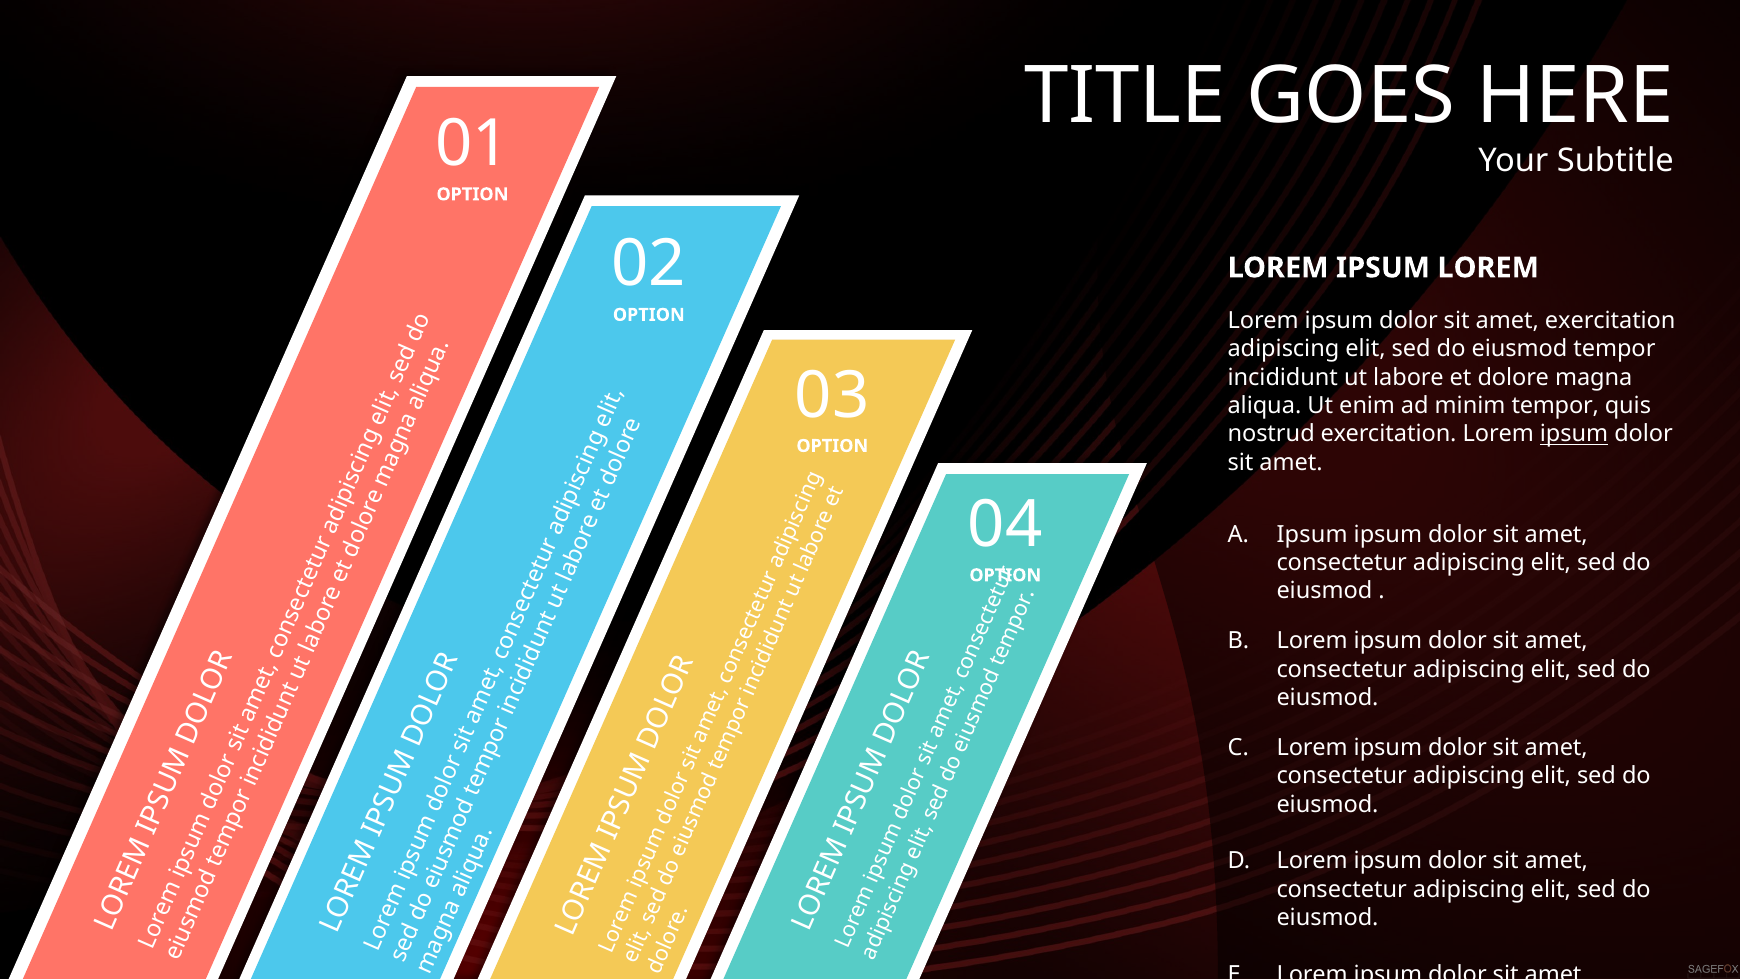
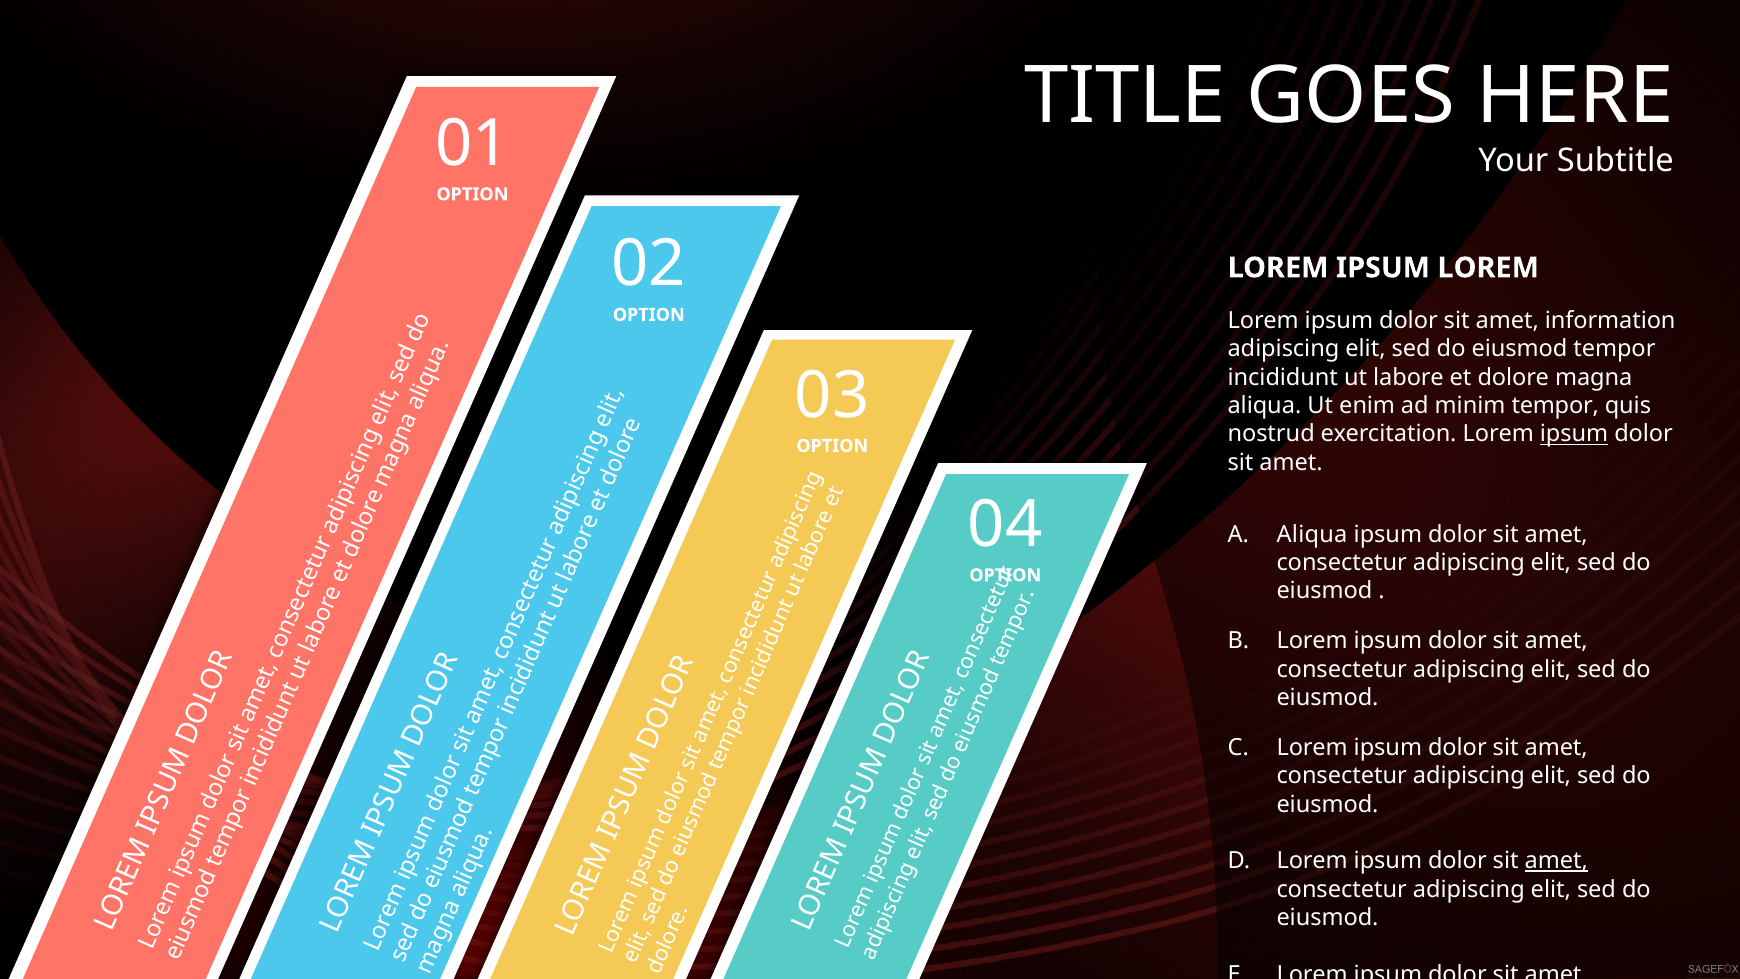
amet exercitation: exercitation -> information
Ipsum at (1312, 534): Ipsum -> Aliqua
amet at (1556, 861) underline: none -> present
